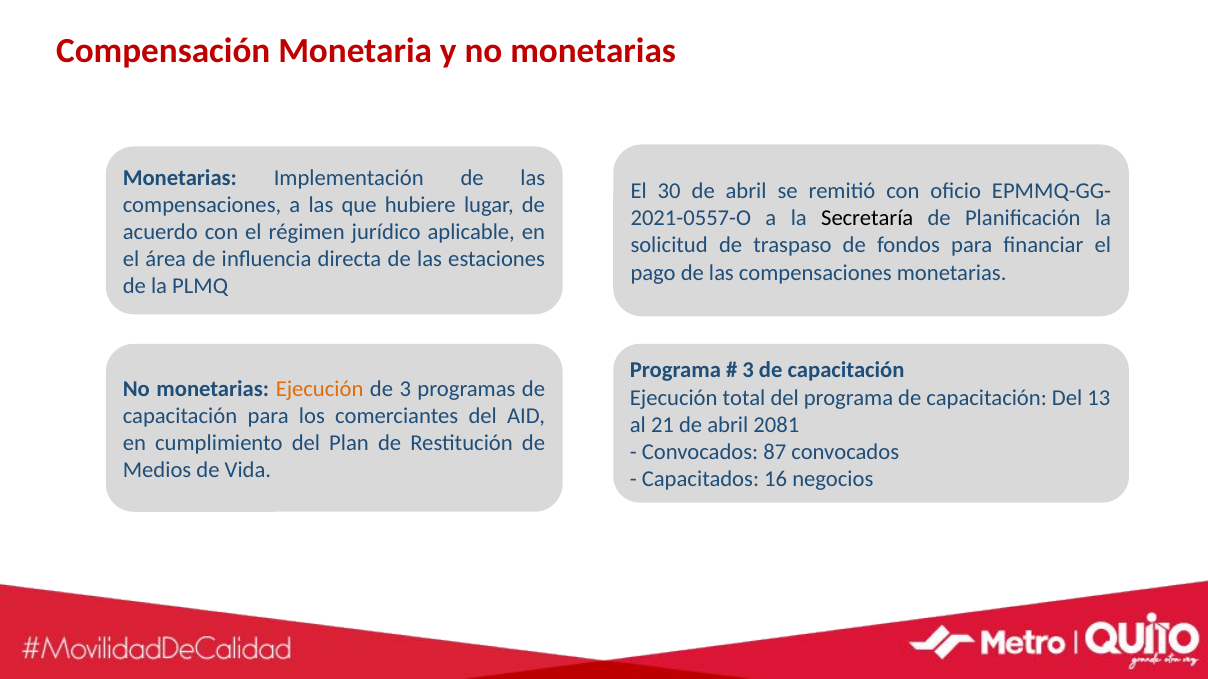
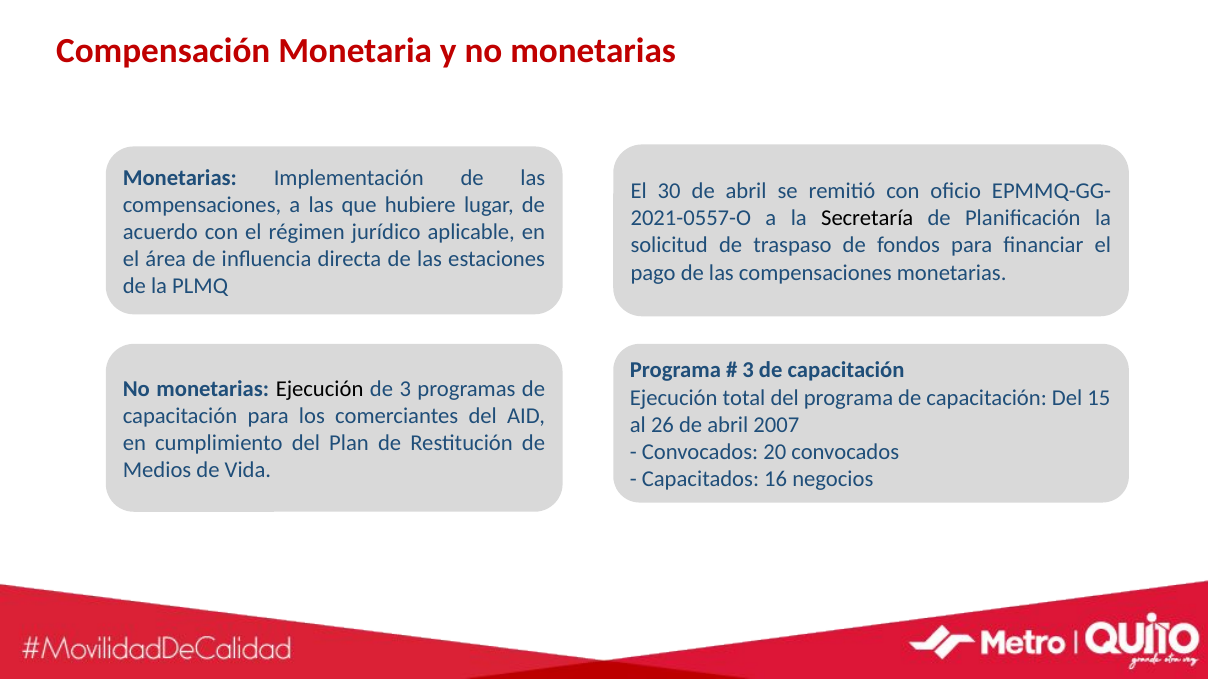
Ejecución at (320, 389) colour: orange -> black
13: 13 -> 15
21: 21 -> 26
2081: 2081 -> 2007
87: 87 -> 20
